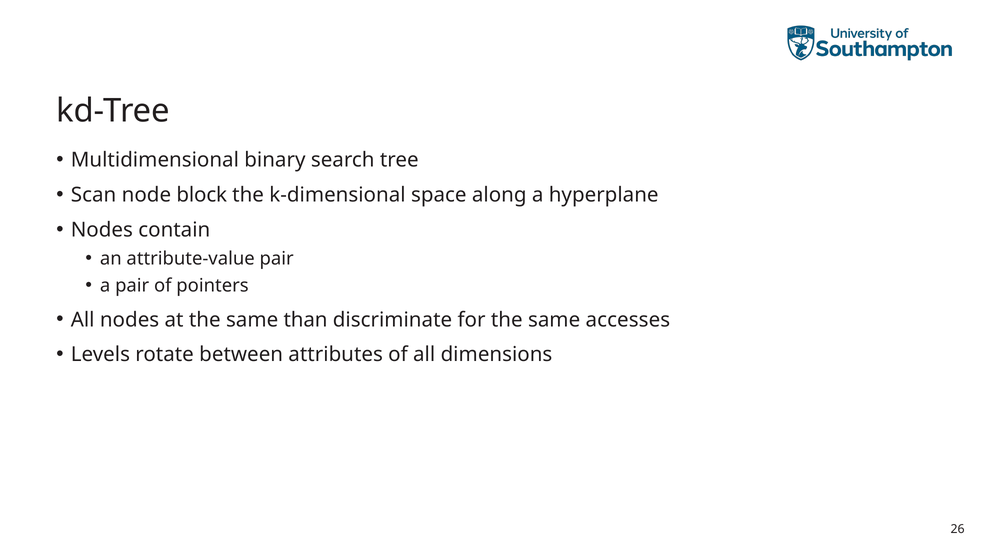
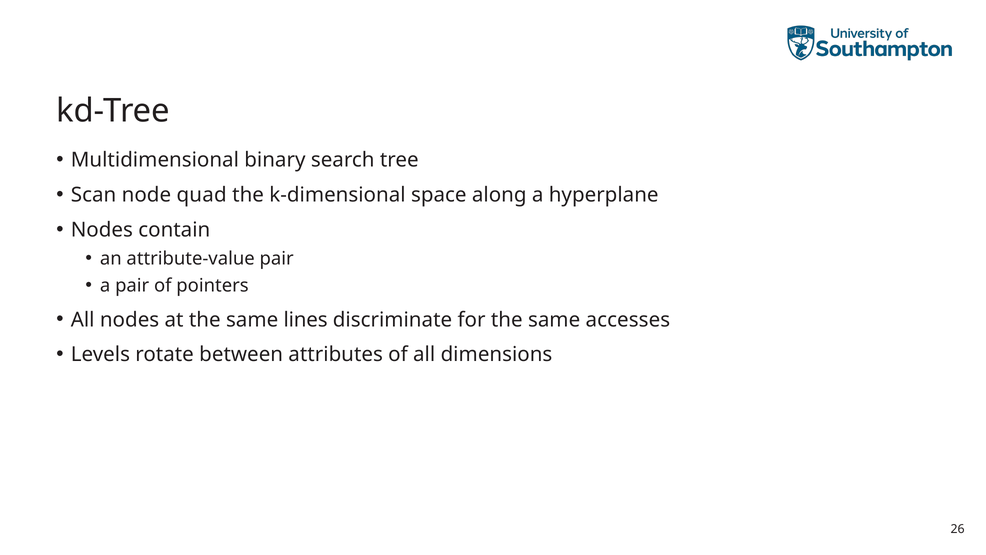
block: block -> quad
than: than -> lines
